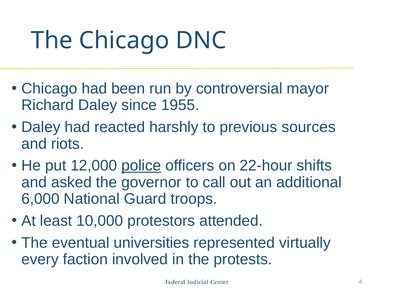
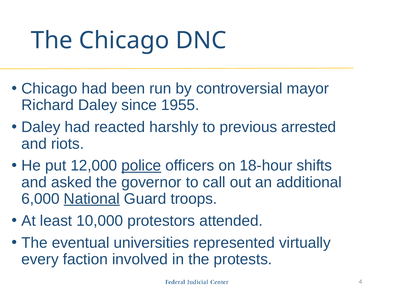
sources: sources -> arrested
22-hour: 22-hour -> 18-hour
National underline: none -> present
